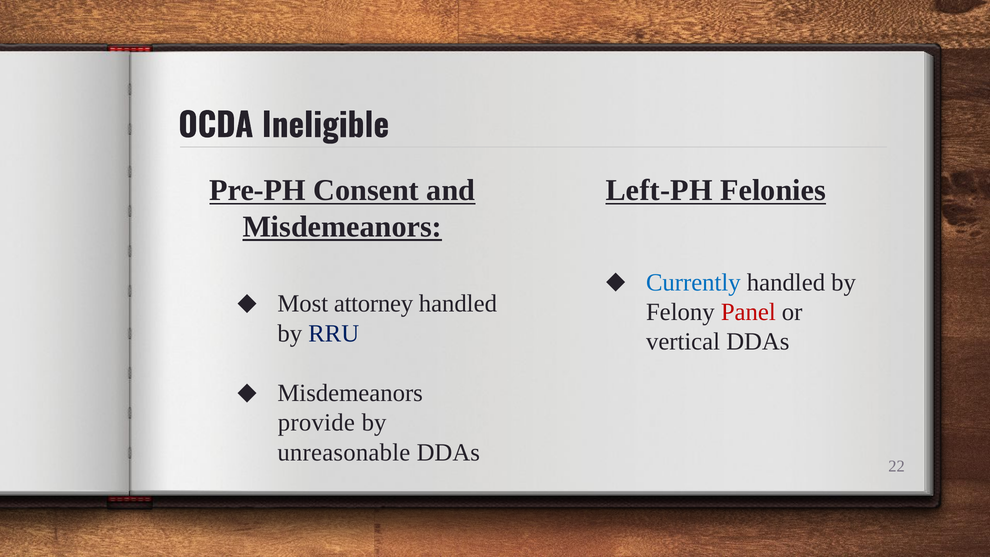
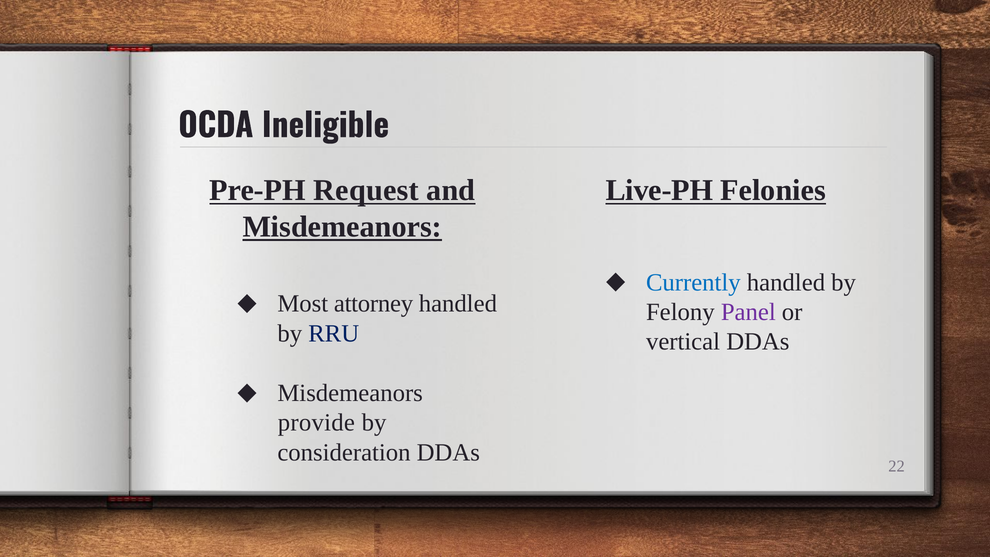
Consent: Consent -> Request
Left-PH: Left-PH -> Live-PH
Panel colour: red -> purple
unreasonable: unreasonable -> consideration
